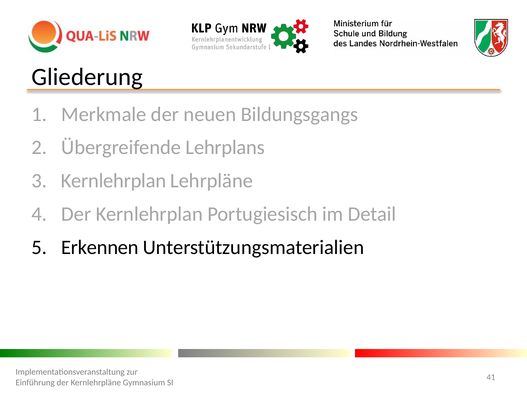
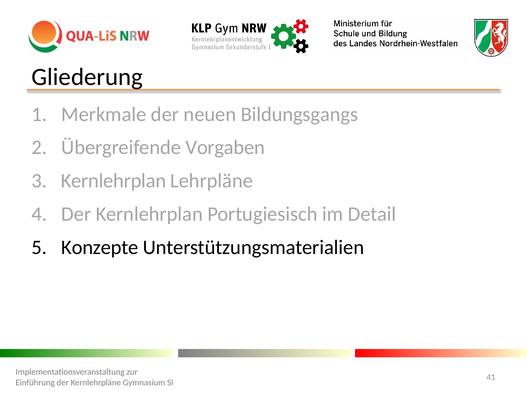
Lehrplans: Lehrplans -> Vorgaben
Erkennen: Erkennen -> Konzepte
